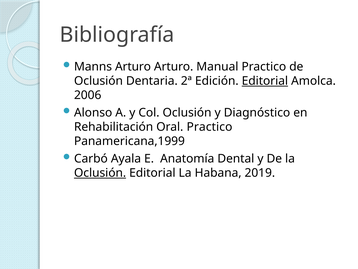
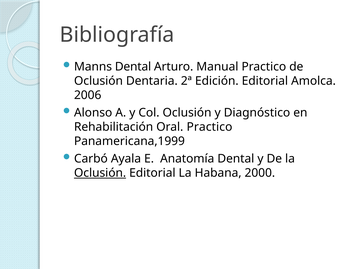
Manns Arturo: Arturo -> Dental
Editorial at (265, 81) underline: present -> none
2019: 2019 -> 2000
